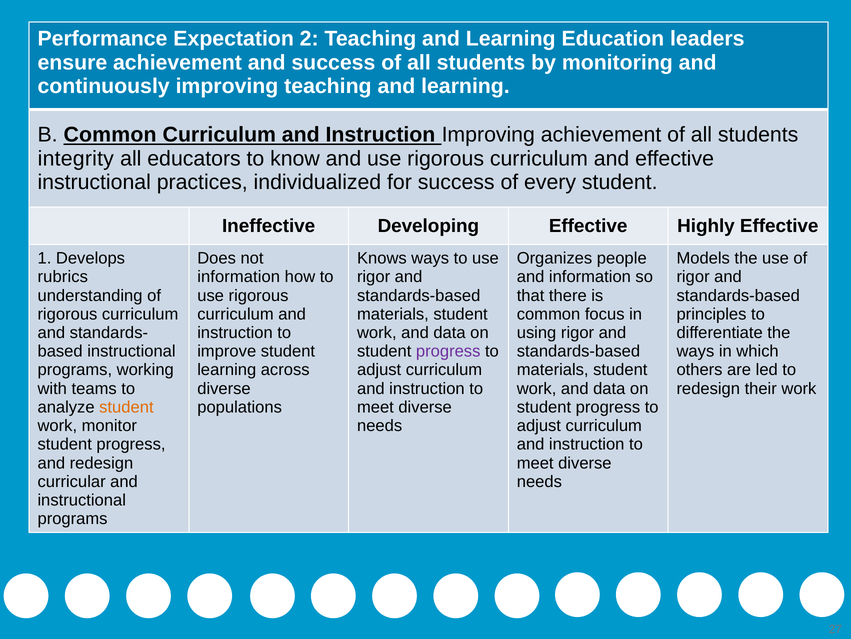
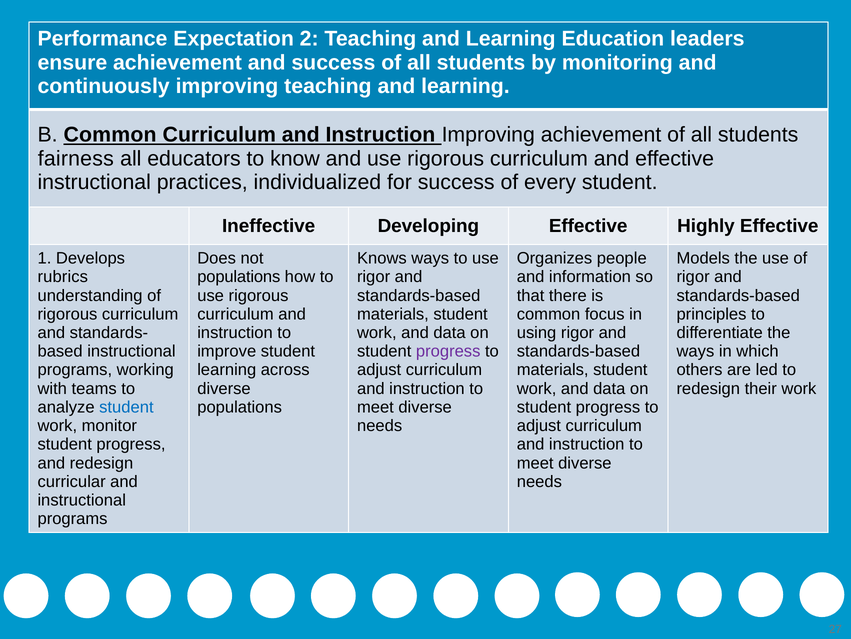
integrity: integrity -> fairness
information at (239, 277): information -> populations
student at (126, 407) colour: orange -> blue
